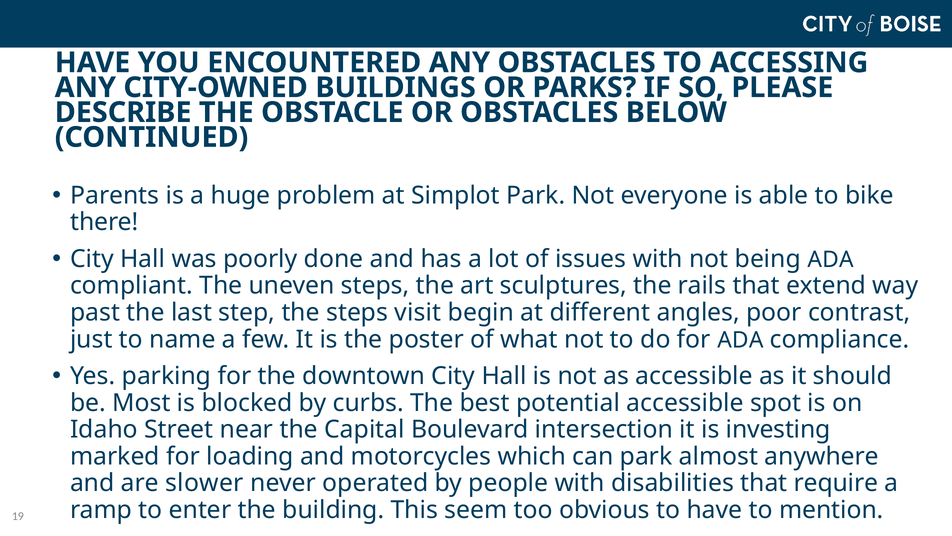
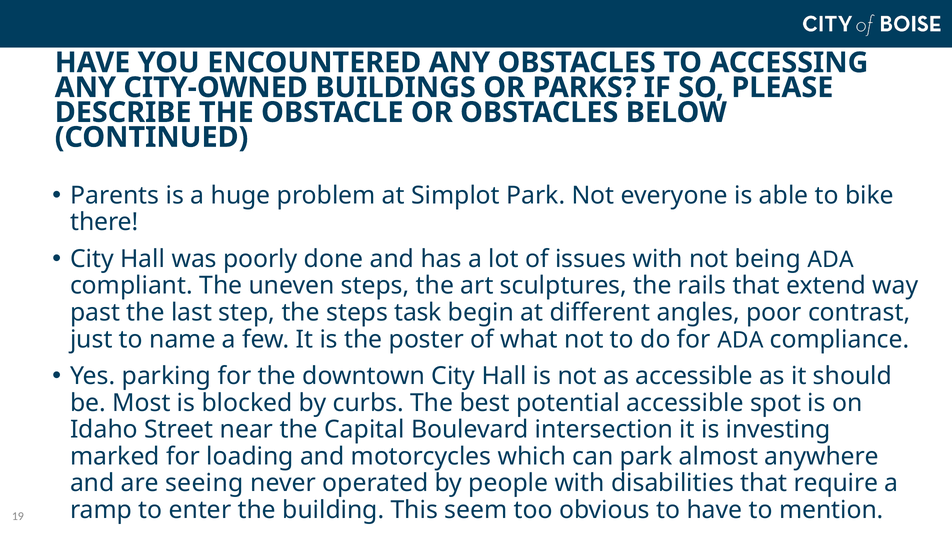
visit: visit -> task
slower: slower -> seeing
